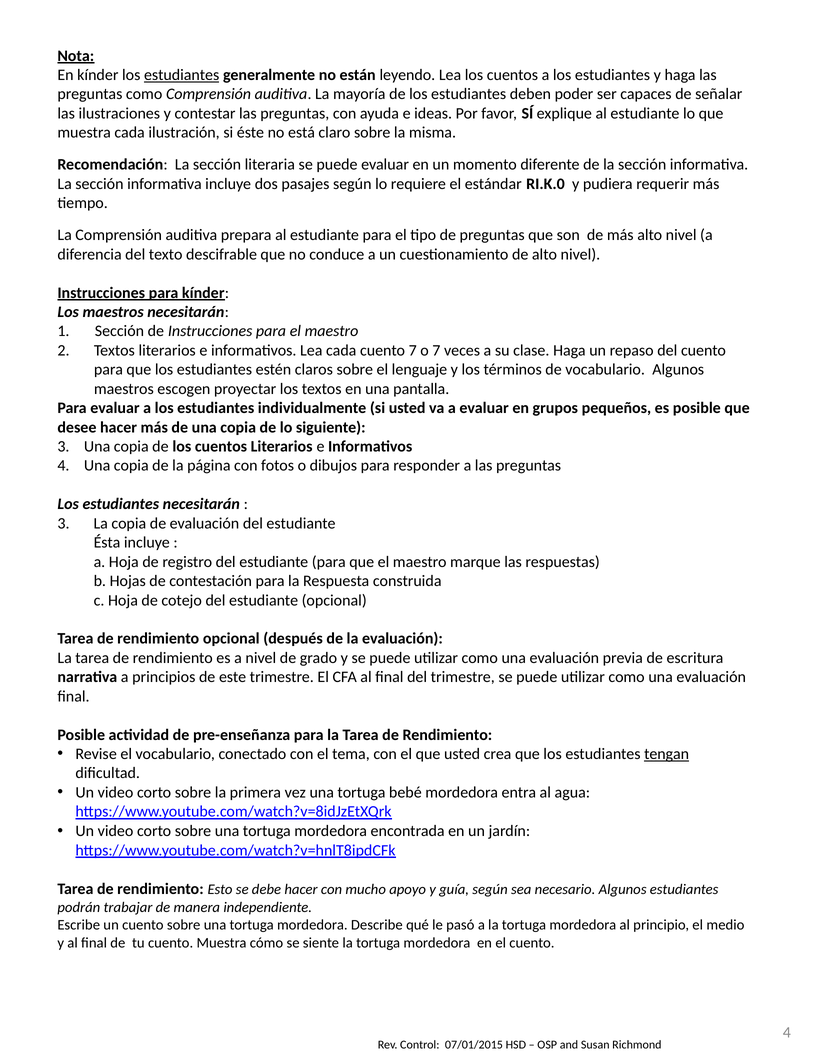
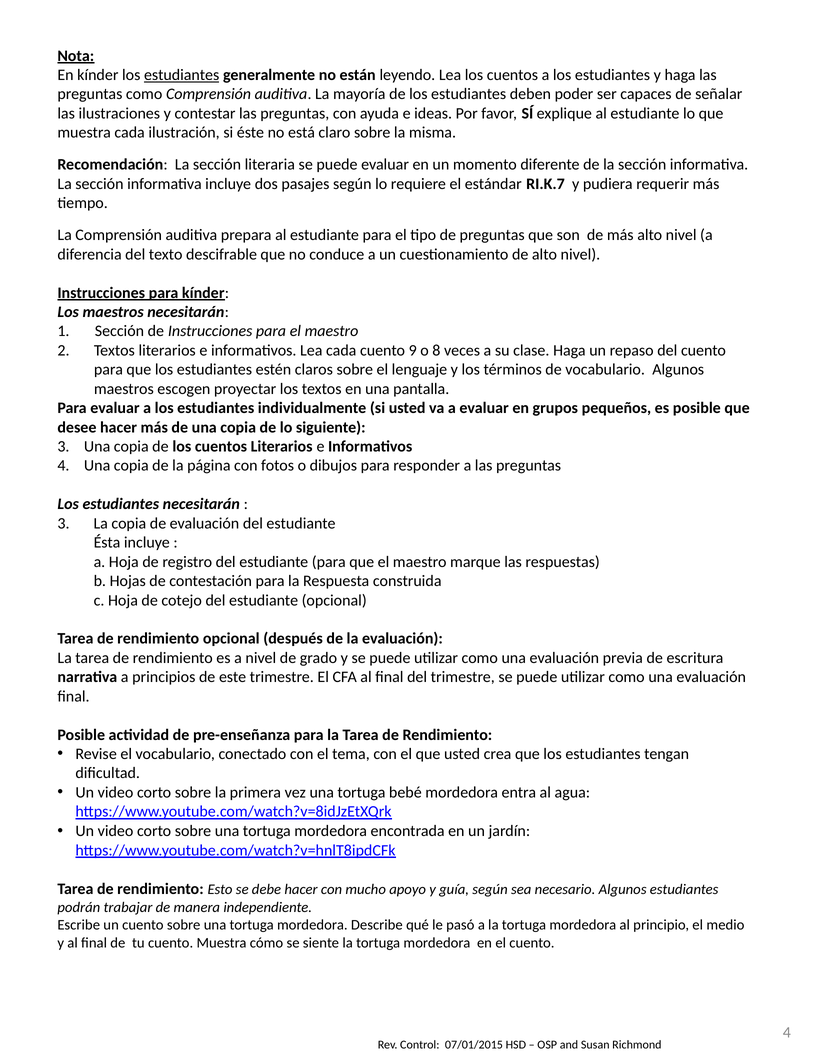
RI.K.0: RI.K.0 -> RI.K.7
cuento 7: 7 -> 9
o 7: 7 -> 8
tengan underline: present -> none
